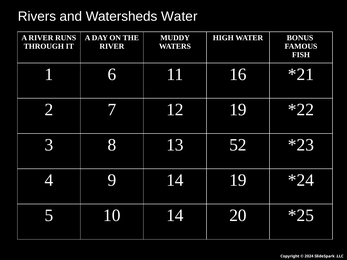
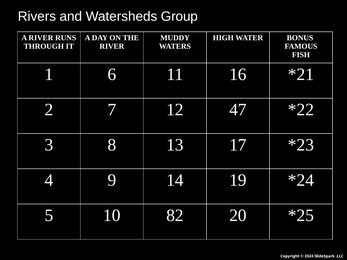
Watersheds Water: Water -> Group
12 19: 19 -> 47
52: 52 -> 17
10 14: 14 -> 82
